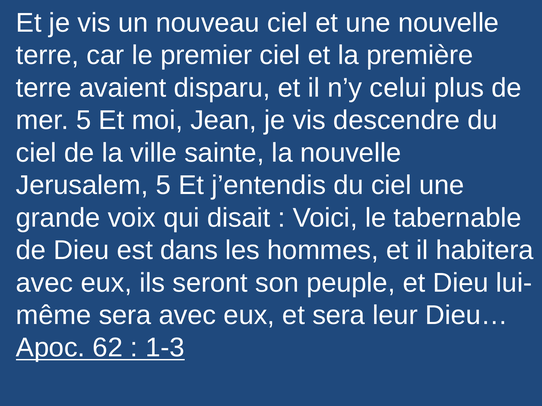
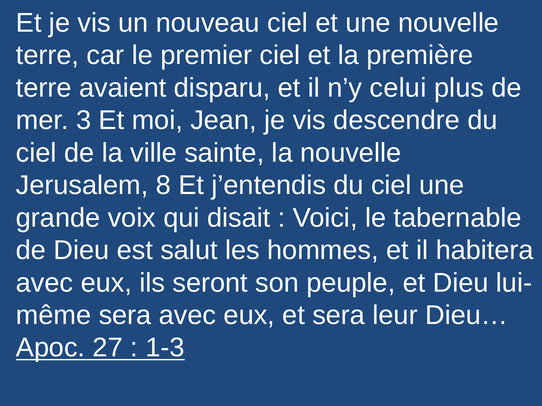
mer 5: 5 -> 3
Jerusalem 5: 5 -> 8
dans: dans -> salut
62: 62 -> 27
